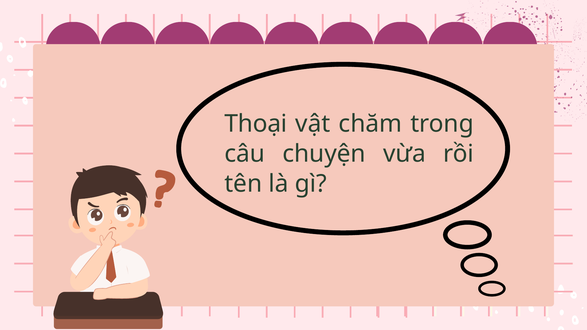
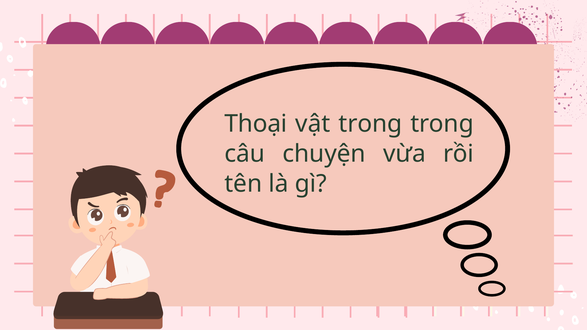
vật chăm: chăm -> trong
